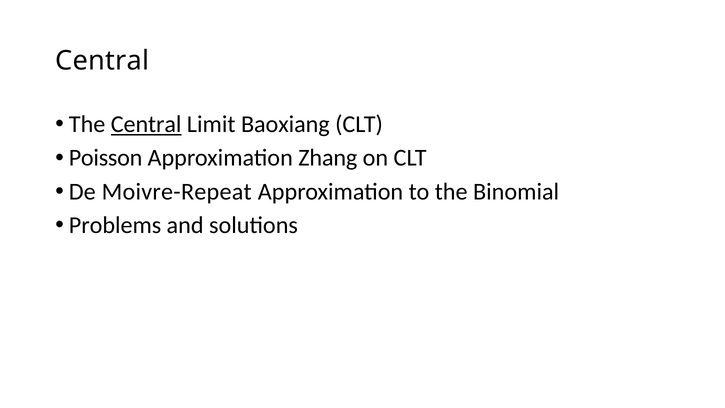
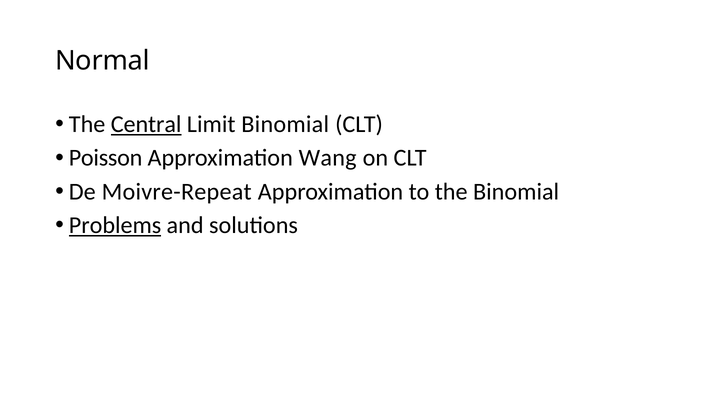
Central at (102, 61): Central -> Normal
Limit Baoxiang: Baoxiang -> Binomial
Zhang: Zhang -> Wang
Problems underline: none -> present
